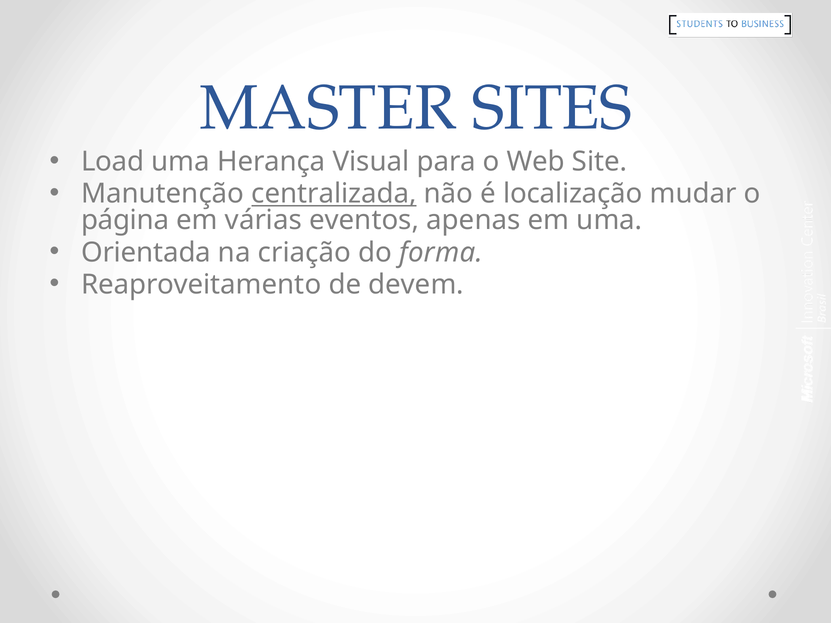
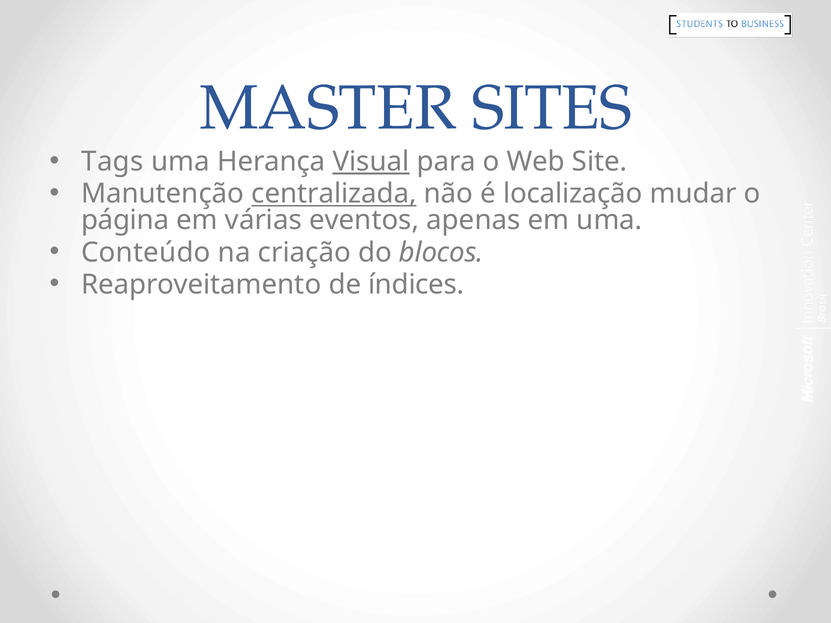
Load: Load -> Tags
Visual underline: none -> present
Orientada: Orientada -> Conteúdo
forma: forma -> blocos
devem: devem -> índices
